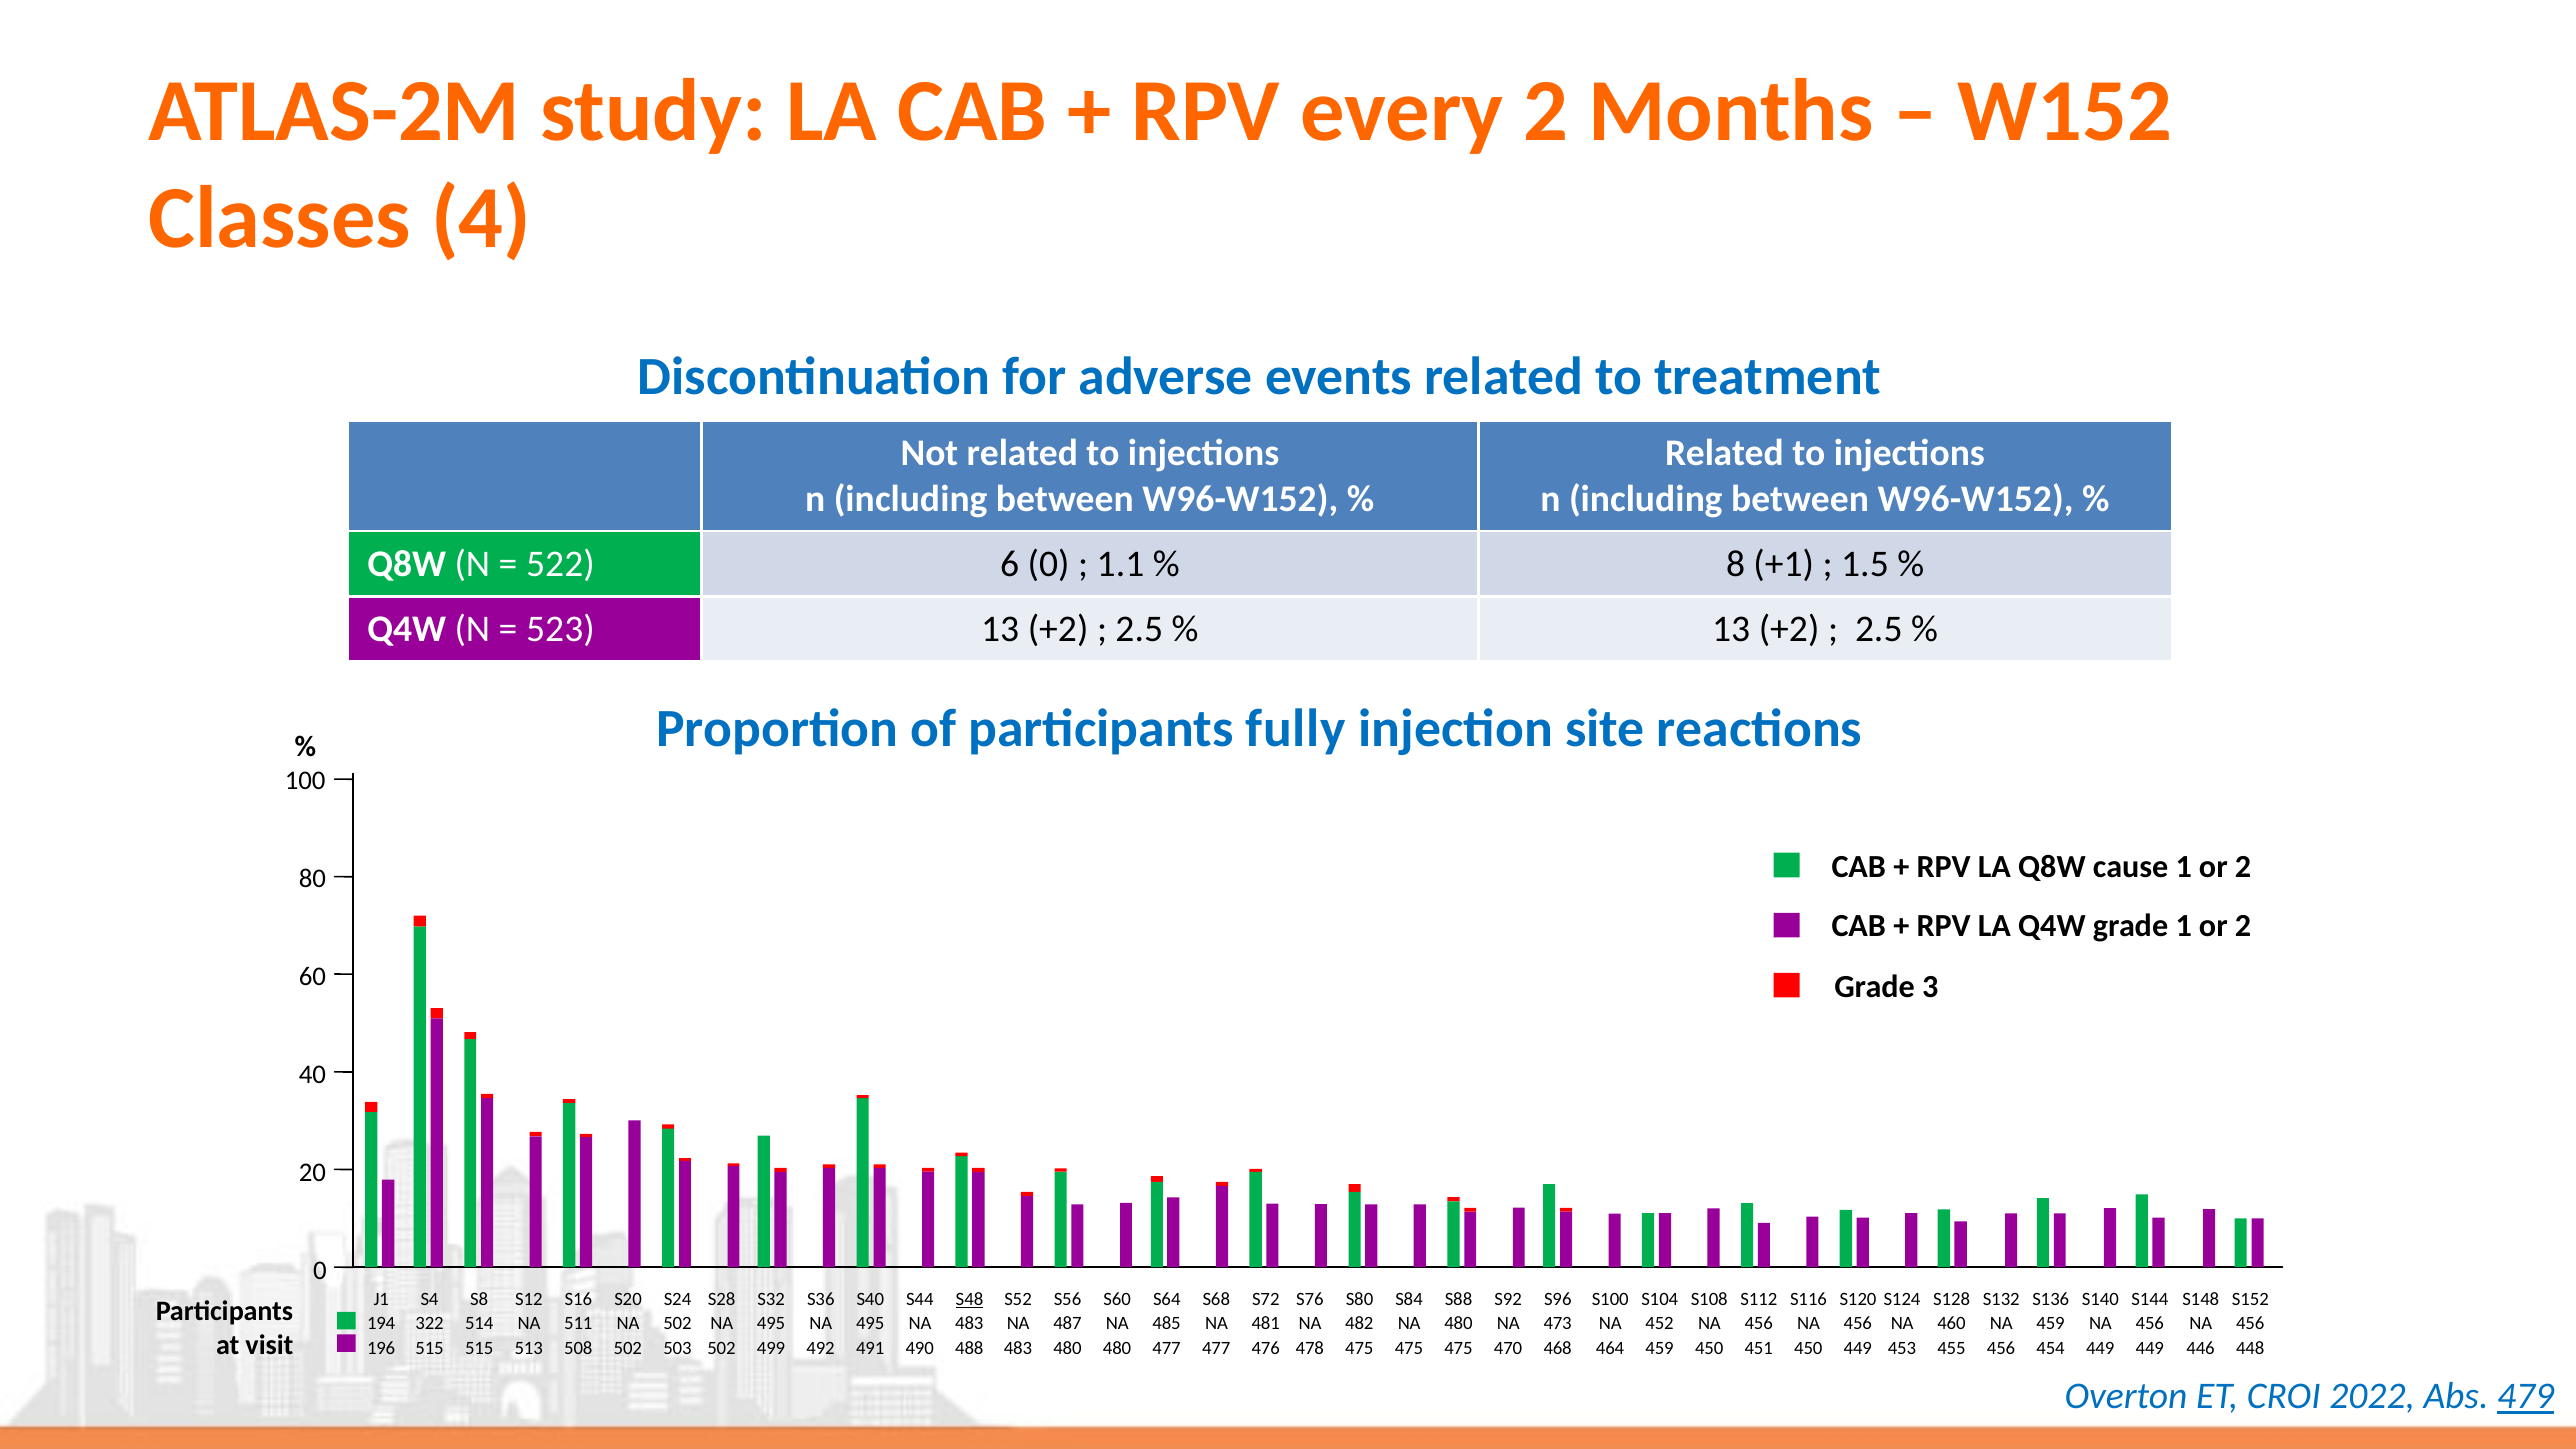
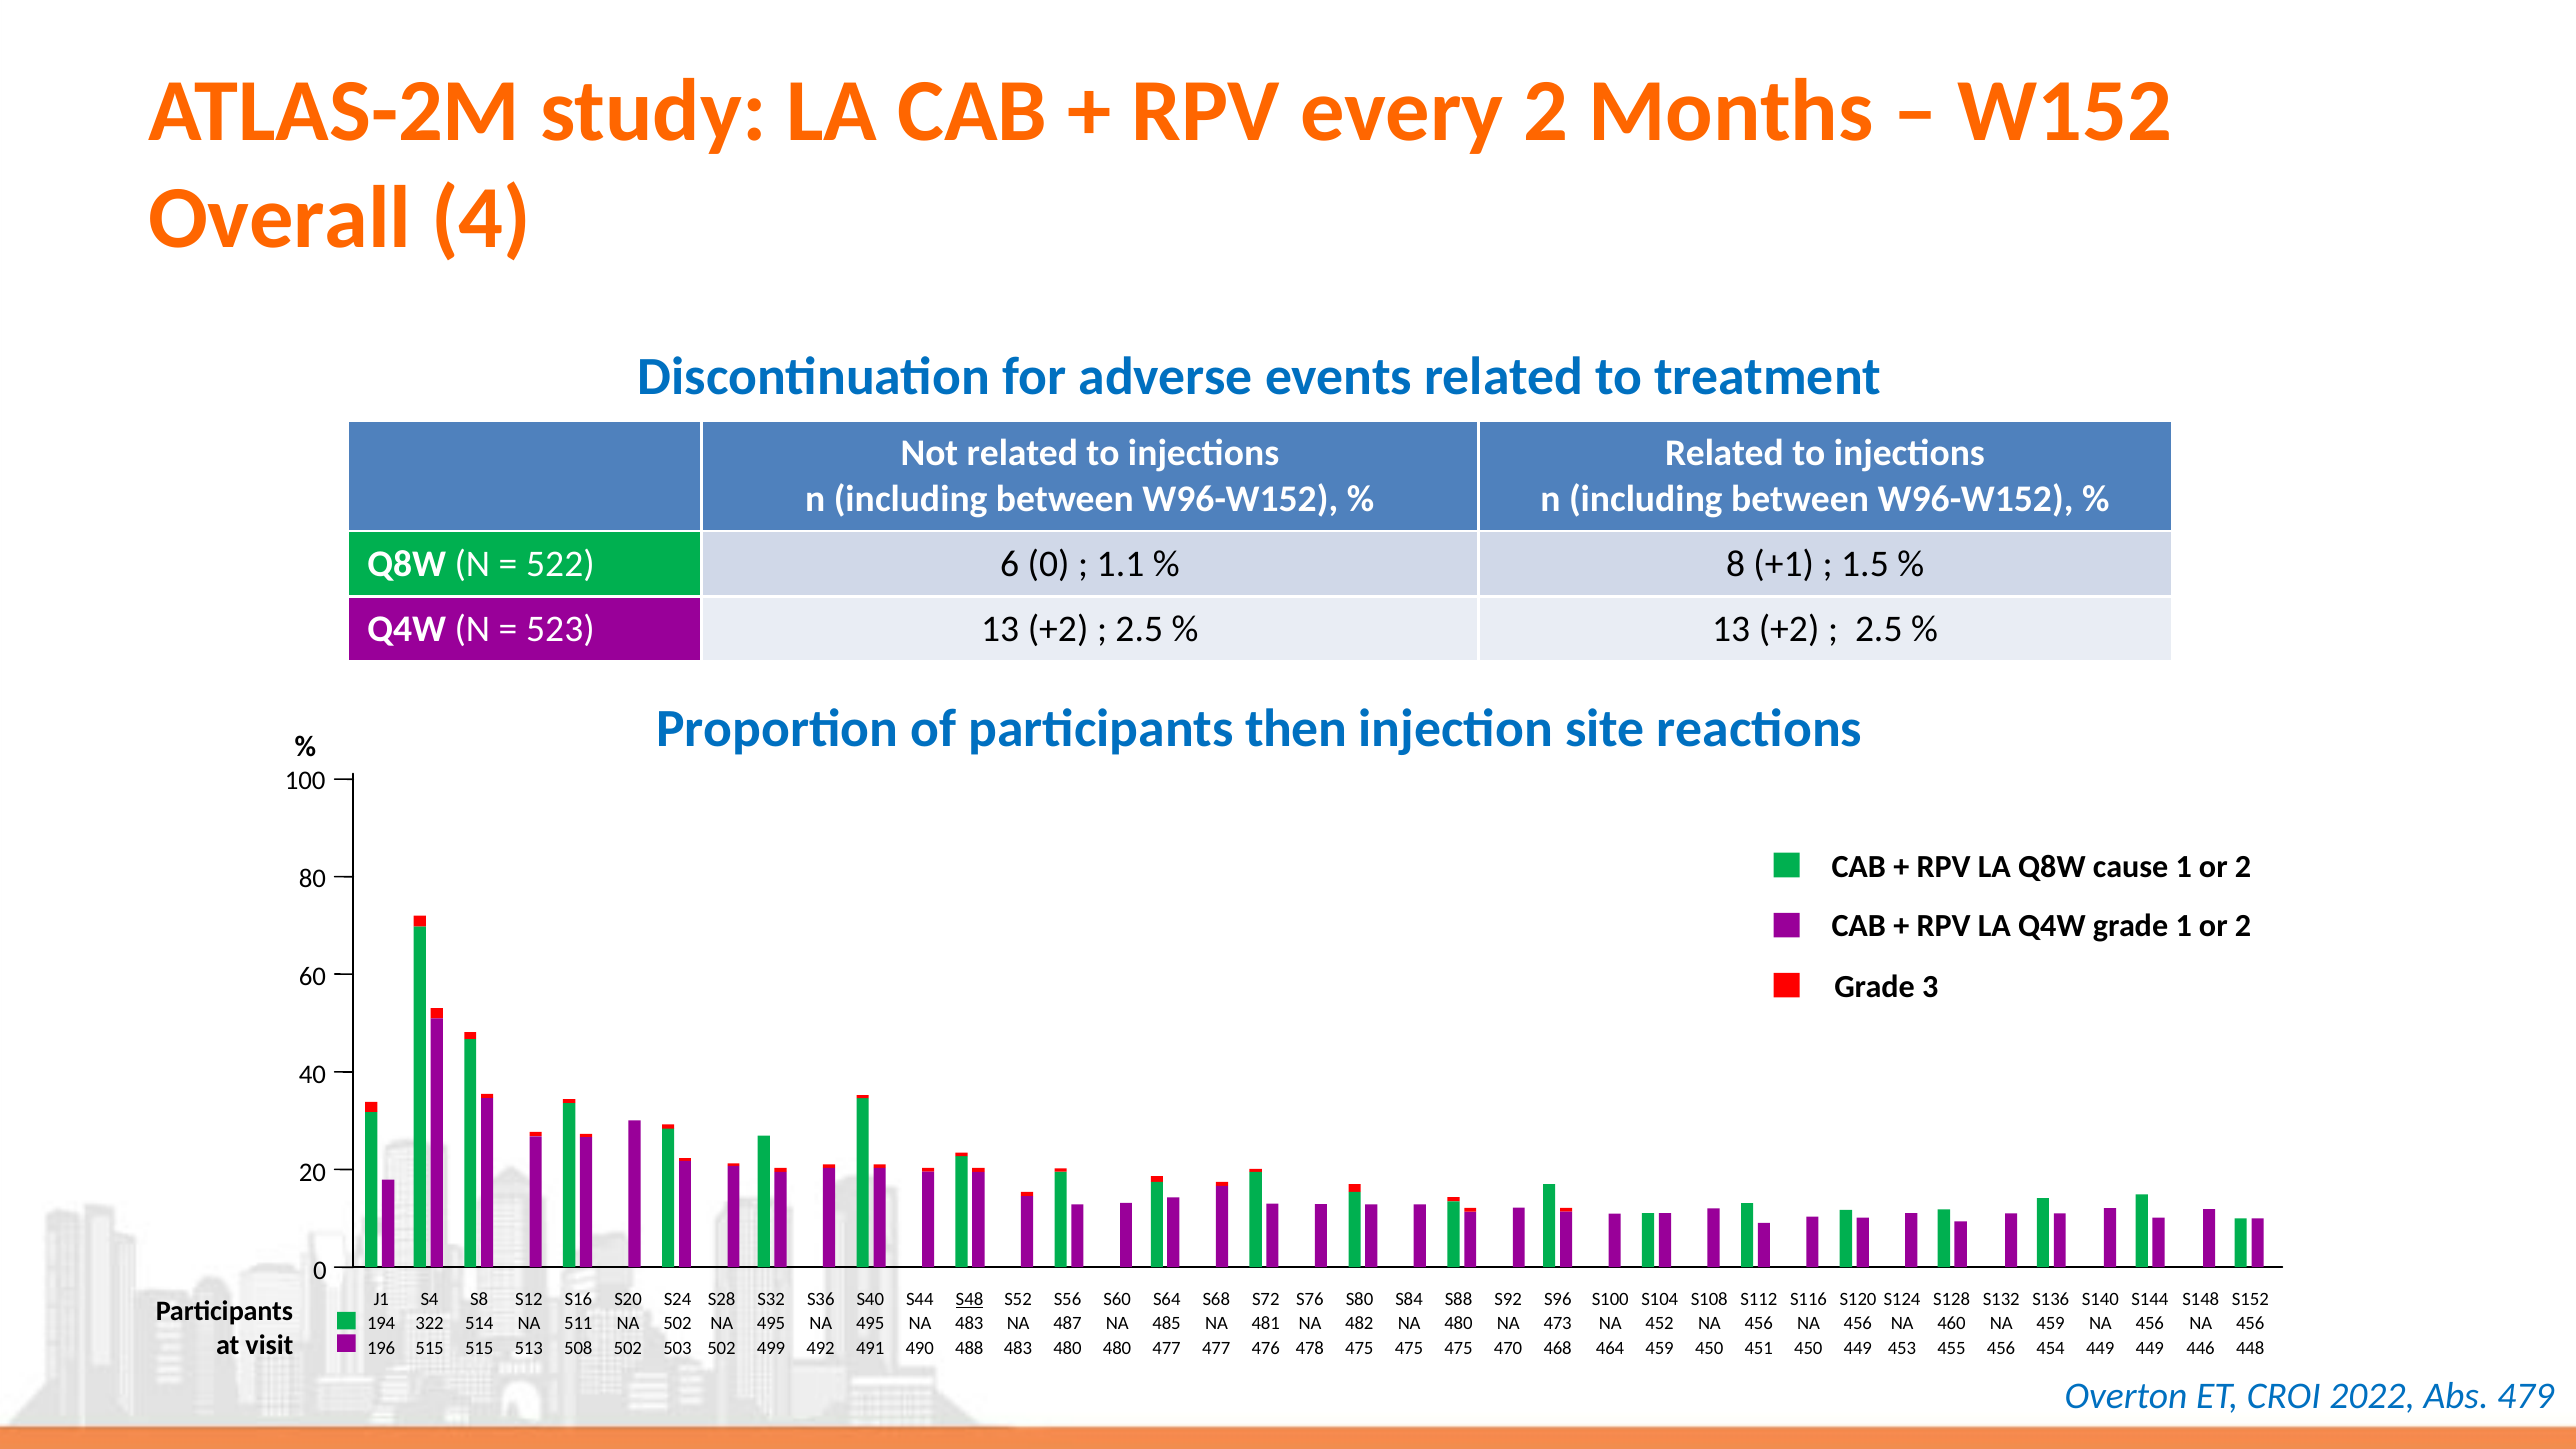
Classes: Classes -> Overall
fully: fully -> then
479 underline: present -> none
